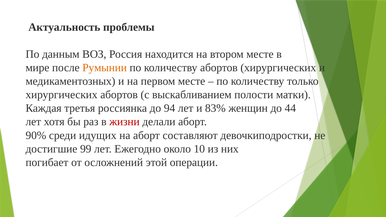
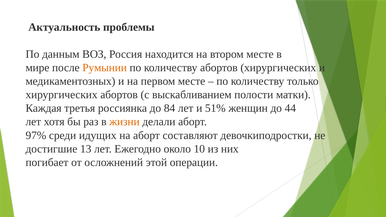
94: 94 -> 84
83%: 83% -> 51%
жизни colour: red -> orange
90%: 90% -> 97%
99: 99 -> 13
